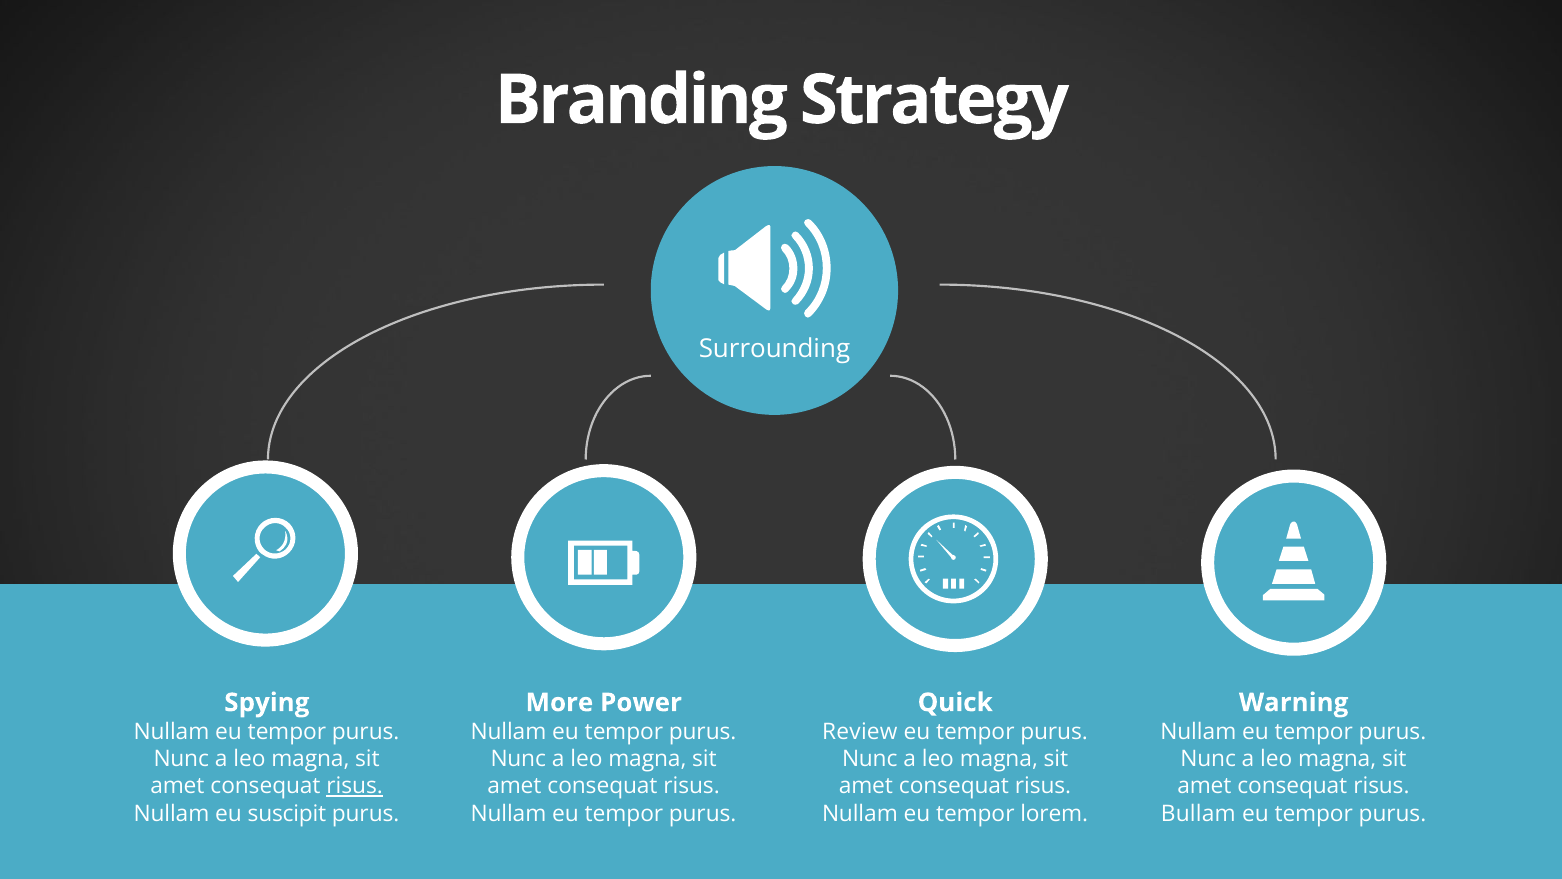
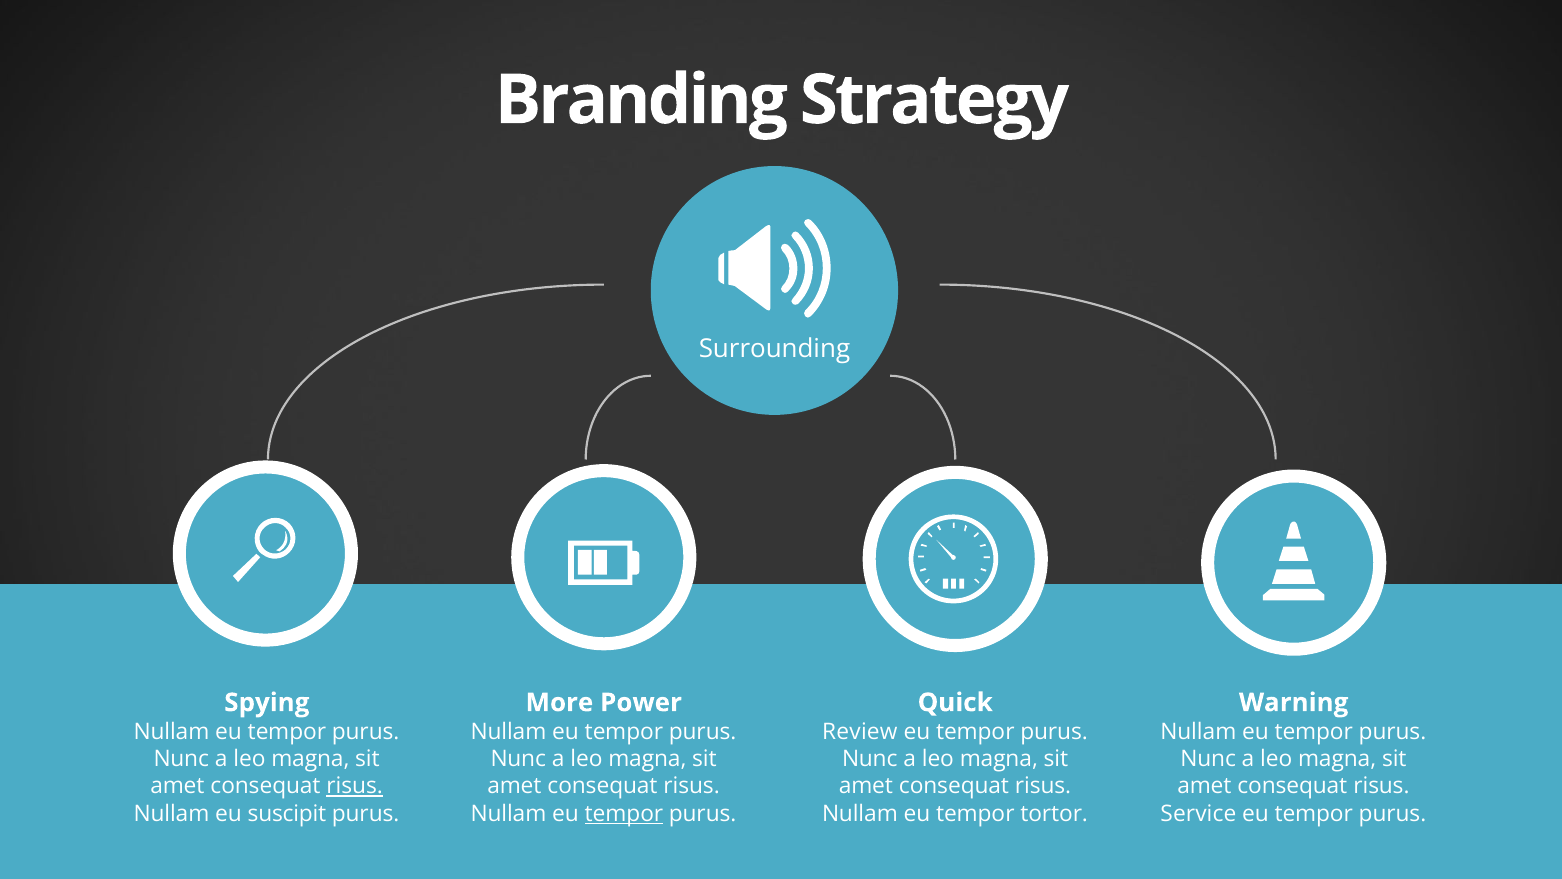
tempor at (624, 813) underline: none -> present
lorem: lorem -> tortor
Bullam: Bullam -> Service
